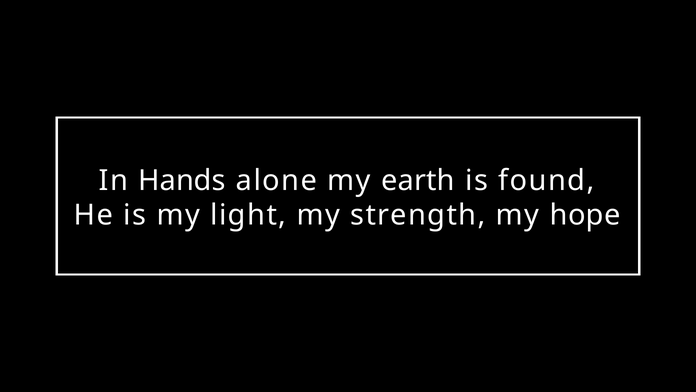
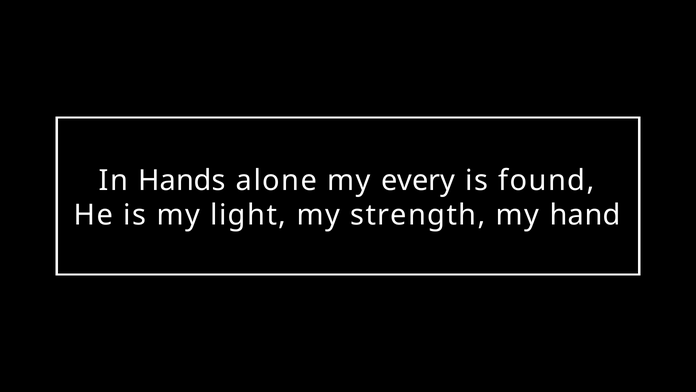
earth: earth -> every
hope: hope -> hand
